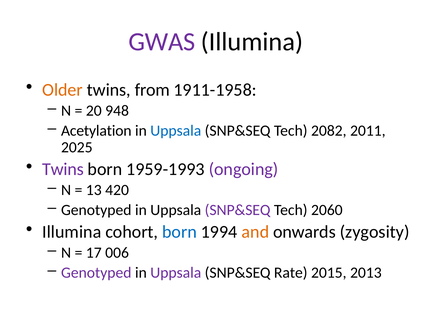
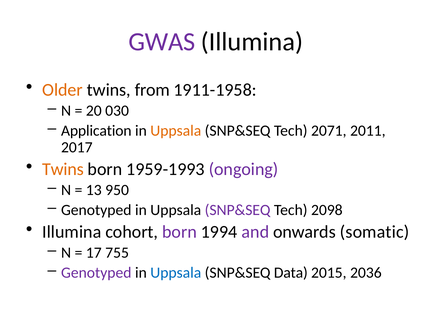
948: 948 -> 030
Acetylation: Acetylation -> Application
Uppsala at (176, 131) colour: blue -> orange
2082: 2082 -> 2071
2025: 2025 -> 2017
Twins at (63, 169) colour: purple -> orange
420: 420 -> 950
2060: 2060 -> 2098
born at (179, 232) colour: blue -> purple
and colour: orange -> purple
zygosity: zygosity -> somatic
006: 006 -> 755
Uppsala at (176, 273) colour: purple -> blue
Rate: Rate -> Data
2013: 2013 -> 2036
